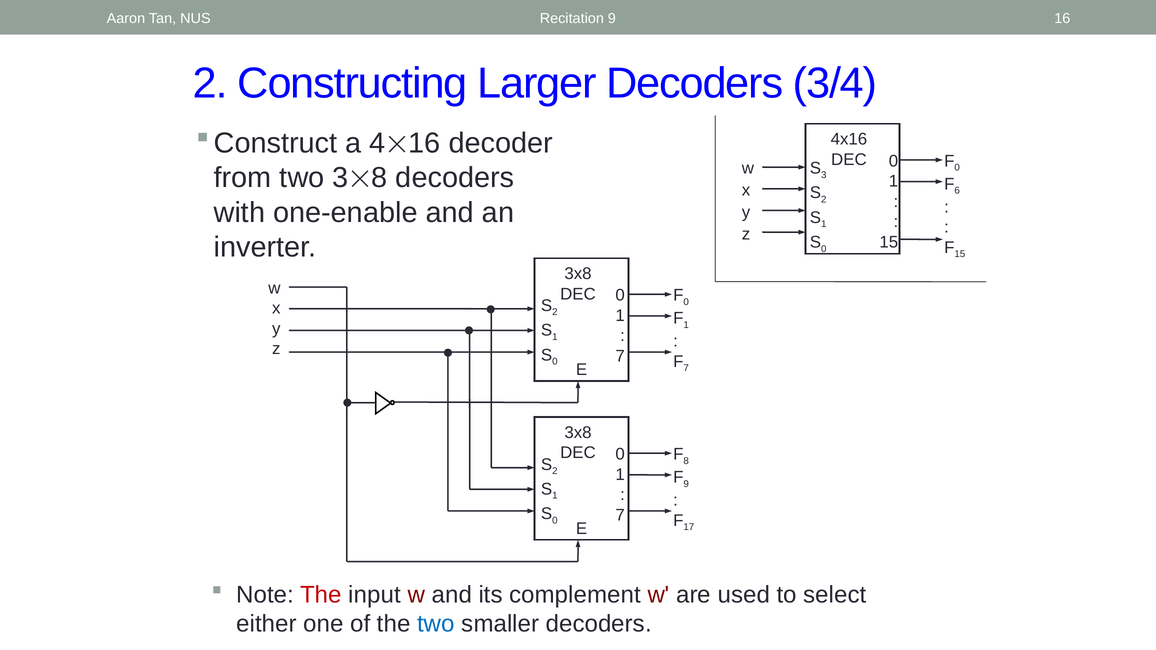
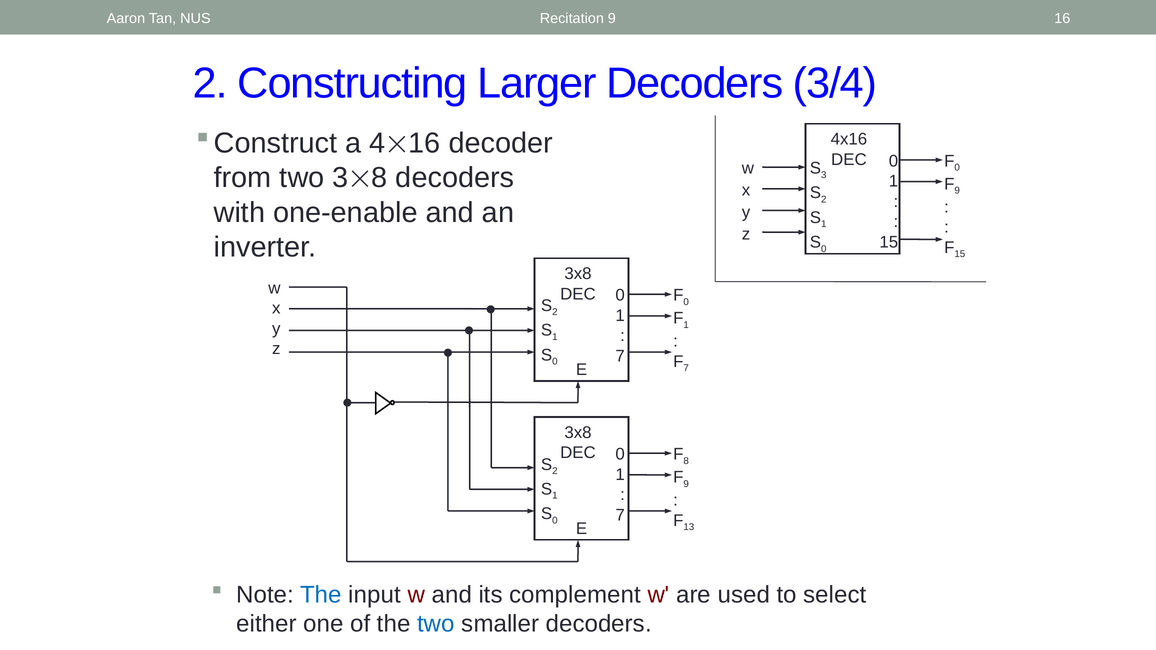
6 at (957, 191): 6 -> 9
17: 17 -> 13
The at (321, 595) colour: red -> blue
